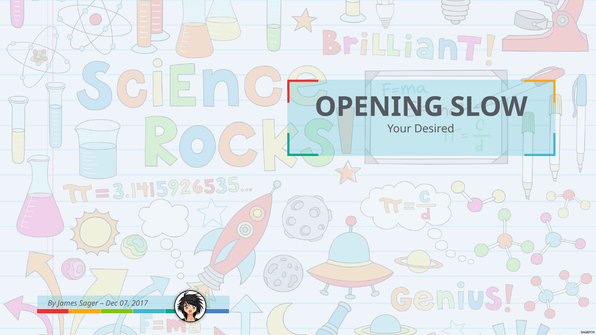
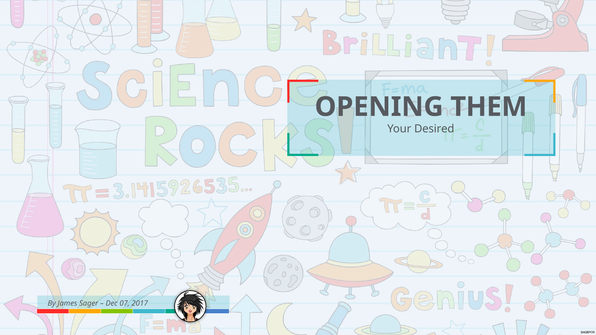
SLOW: SLOW -> THEM
